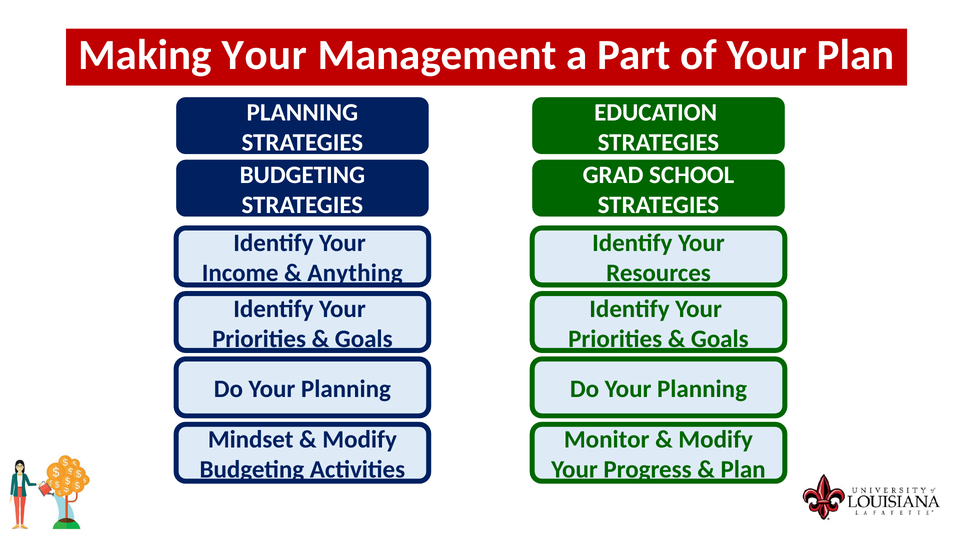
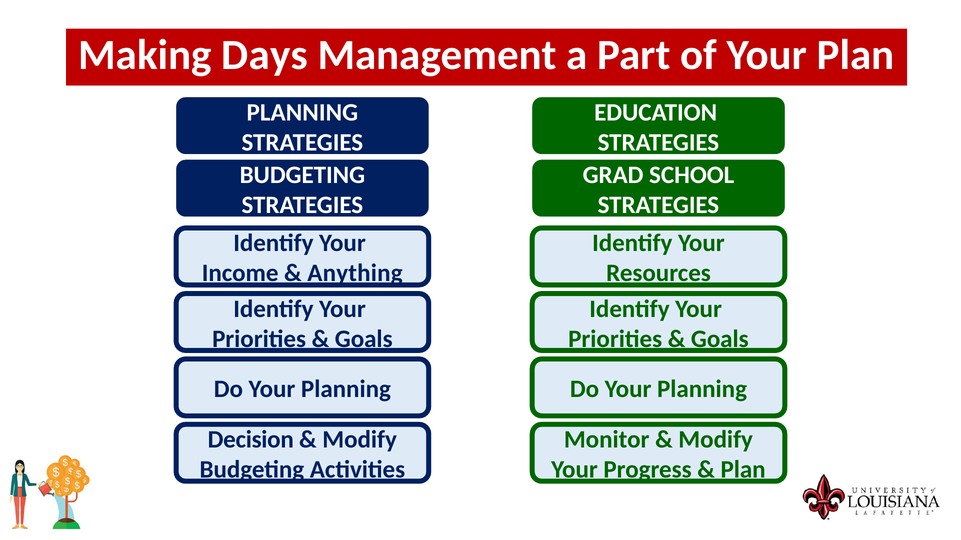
Making Your: Your -> Days
Mindset: Mindset -> Decision
